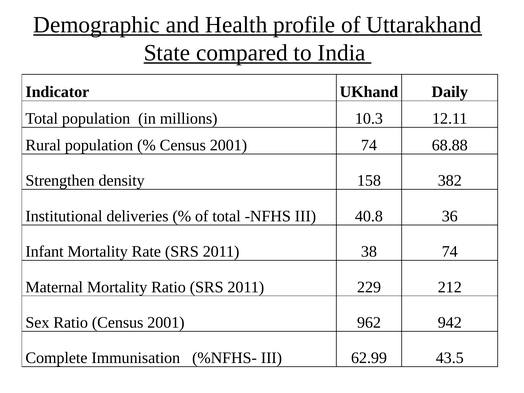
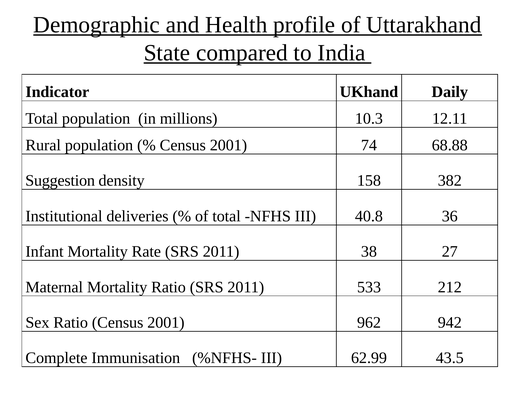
Strengthen: Strengthen -> Suggestion
38 74: 74 -> 27
229: 229 -> 533
